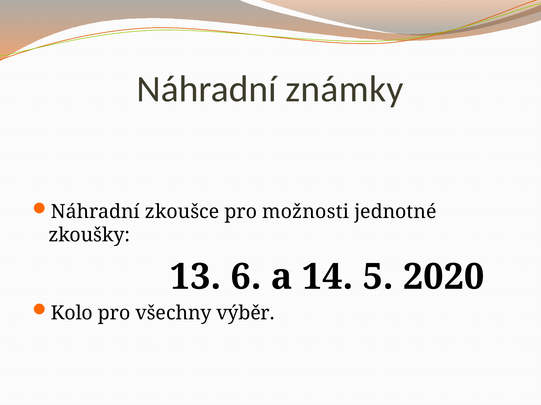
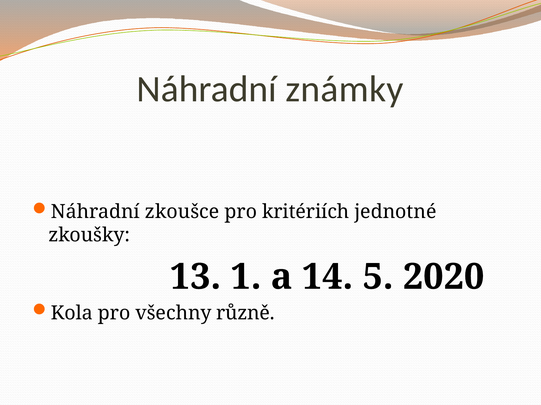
možnosti: možnosti -> kritériích
6: 6 -> 1
Kolo: Kolo -> Kola
výběr: výběr -> různě
